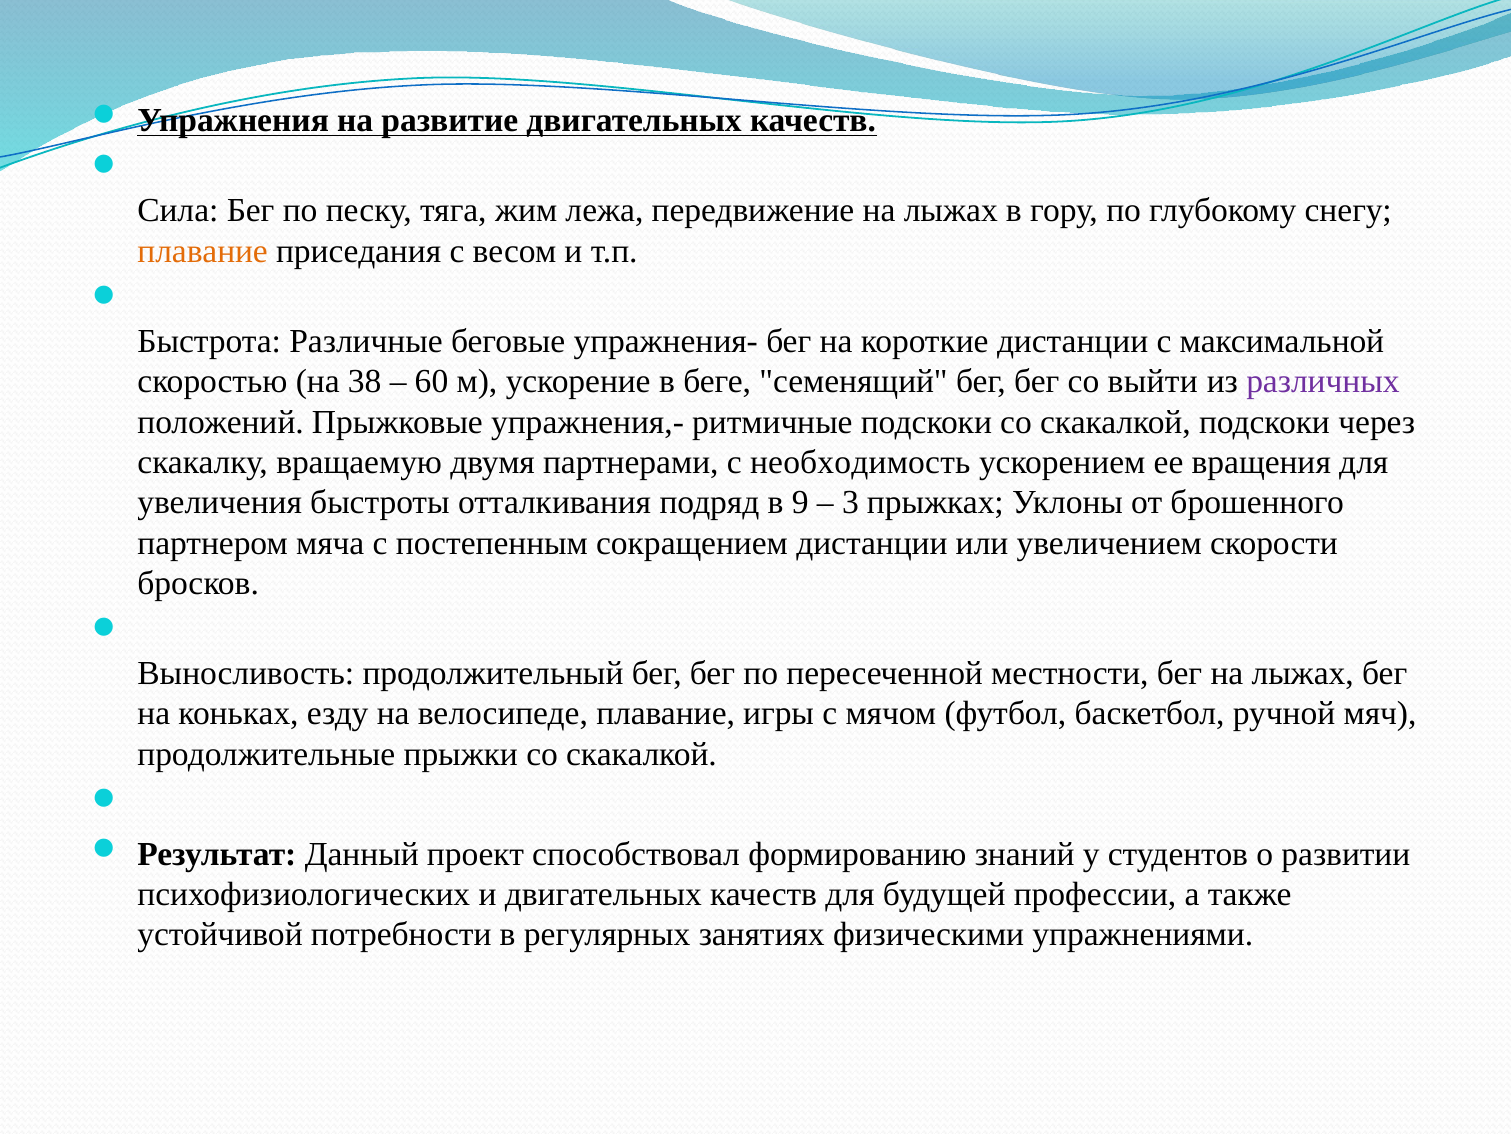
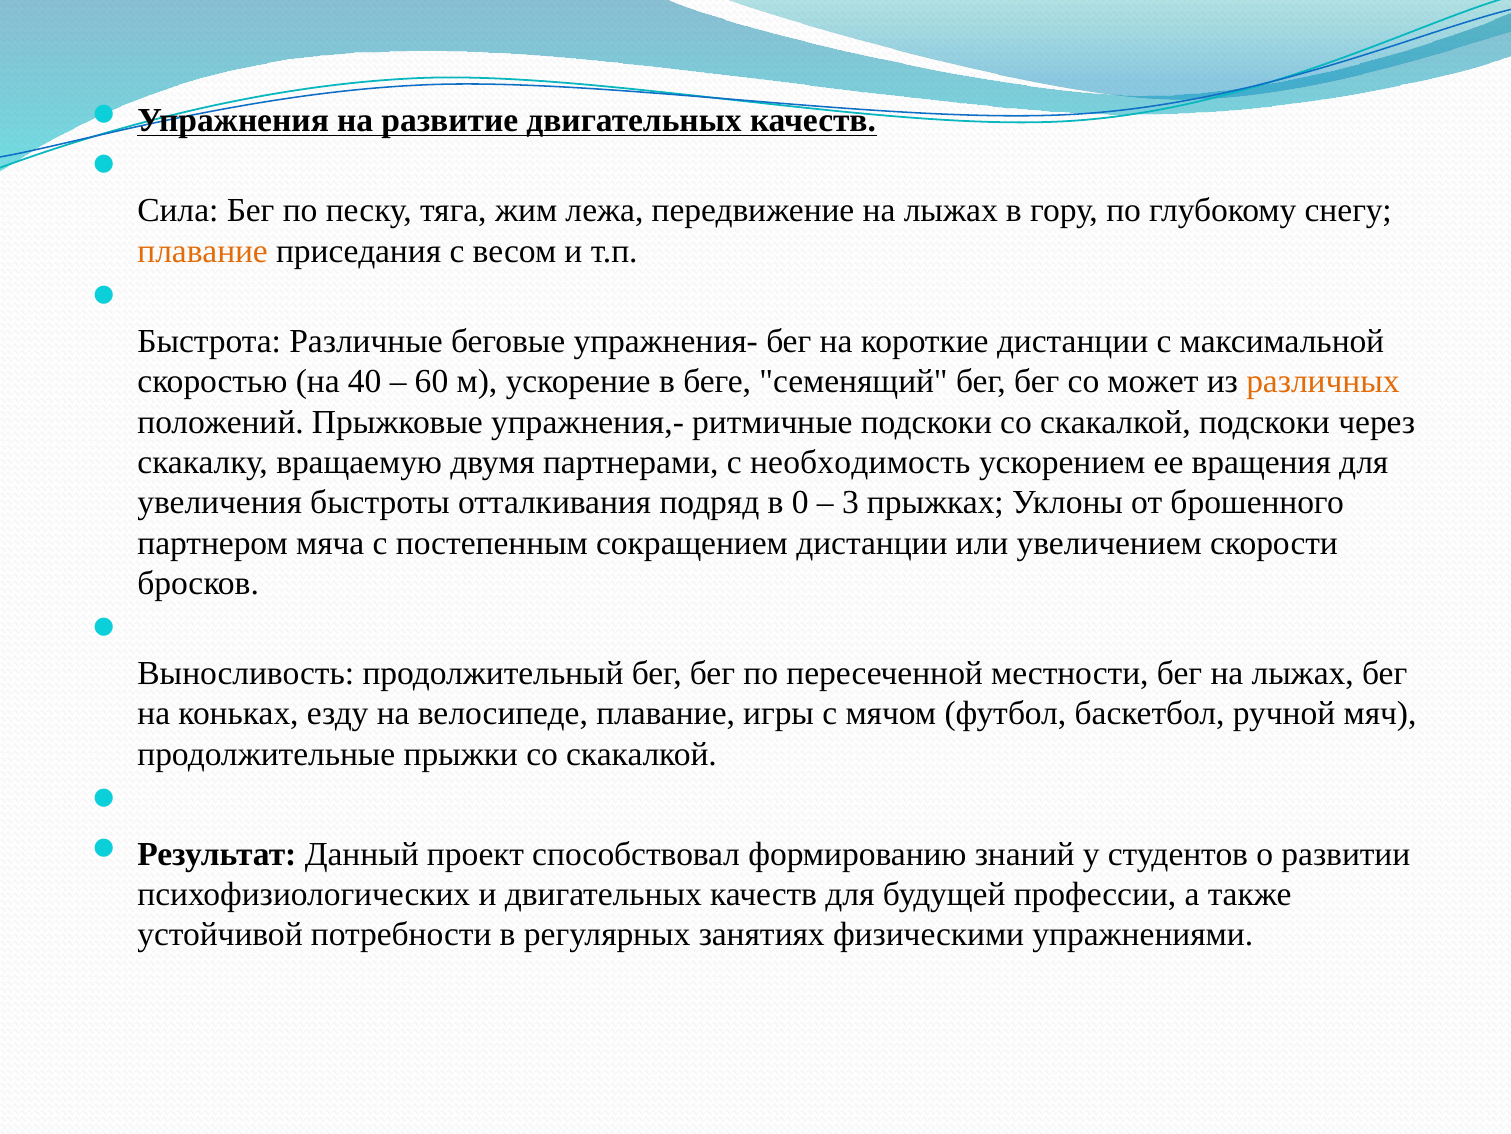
38: 38 -> 40
выйти: выйти -> может
различных colour: purple -> orange
9: 9 -> 0
